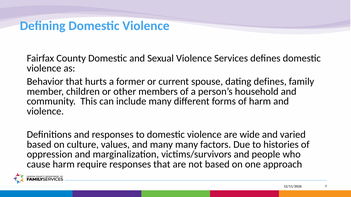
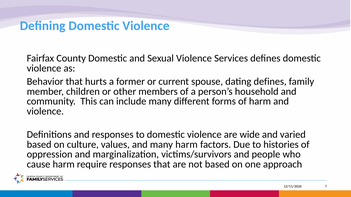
many many: many -> harm
